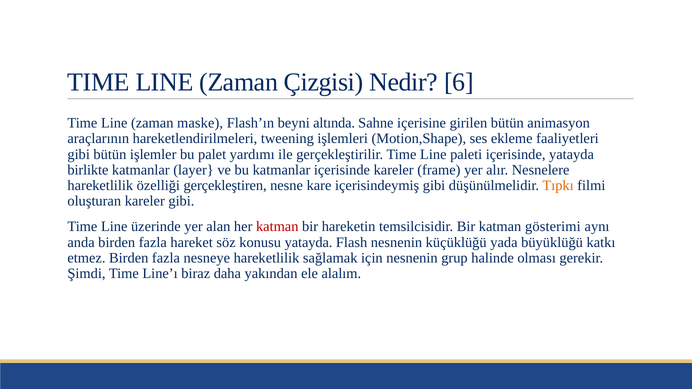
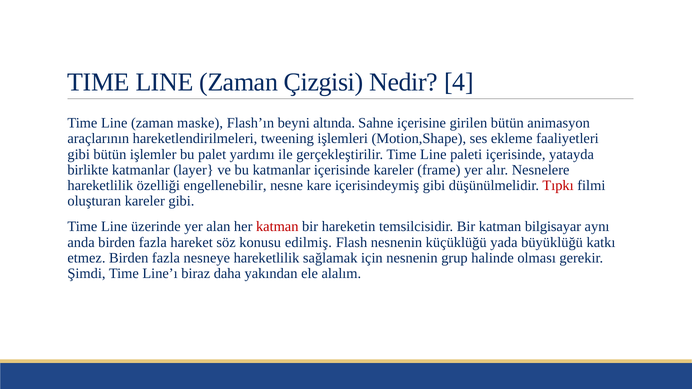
6: 6 -> 4
gerçekleştiren: gerçekleştiren -> engellenebilir
Tıpkı colour: orange -> red
gösterimi: gösterimi -> bilgisayar
konusu yatayda: yatayda -> edilmiş
